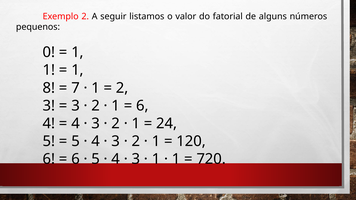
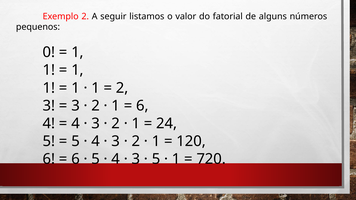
8 at (49, 88): 8 -> 1
7 at (76, 88): 7 -> 1
1 at (156, 159): 1 -> 5
